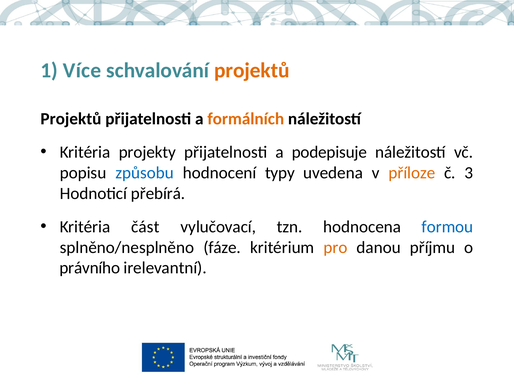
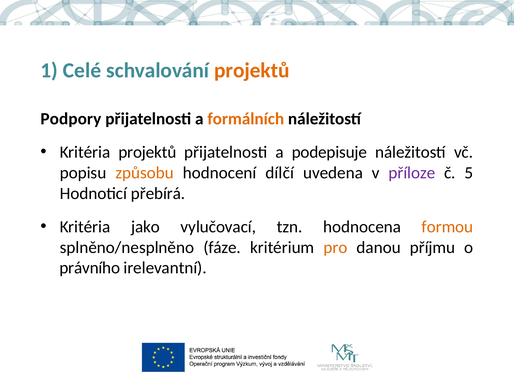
Více: Více -> Celé
Projektů at (71, 119): Projektů -> Podpory
Kritéria projekty: projekty -> projektů
způsobu colour: blue -> orange
typy: typy -> dílčí
příloze colour: orange -> purple
3: 3 -> 5
část: část -> jako
formou colour: blue -> orange
